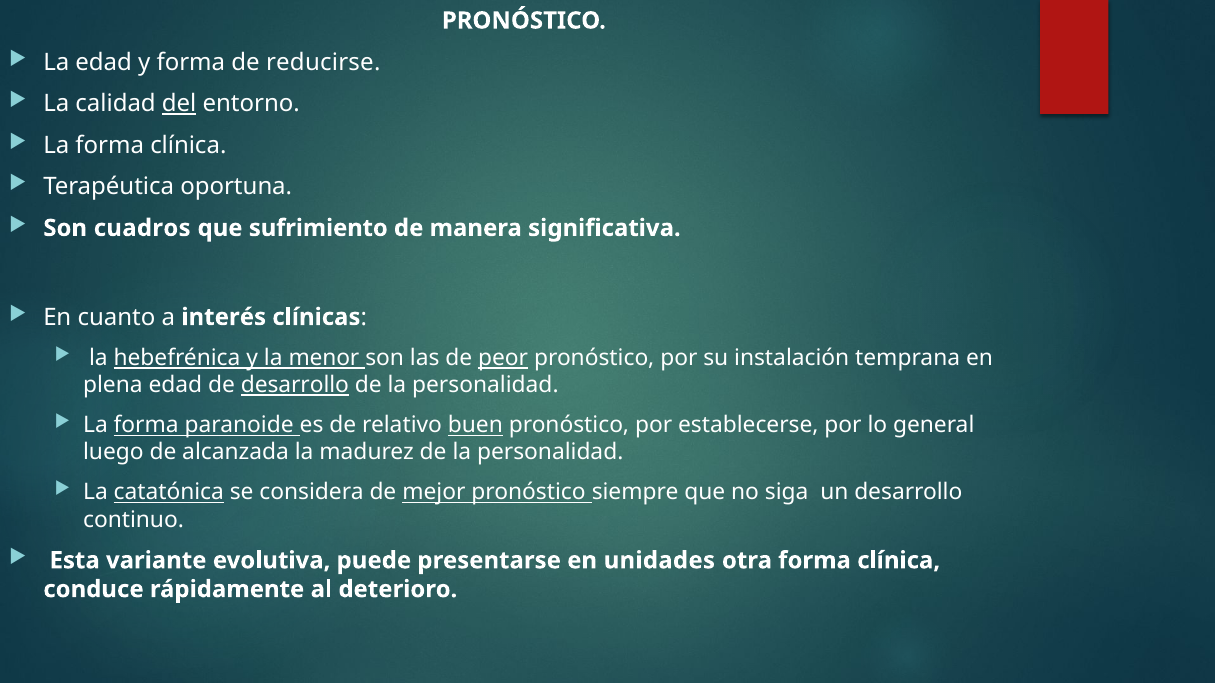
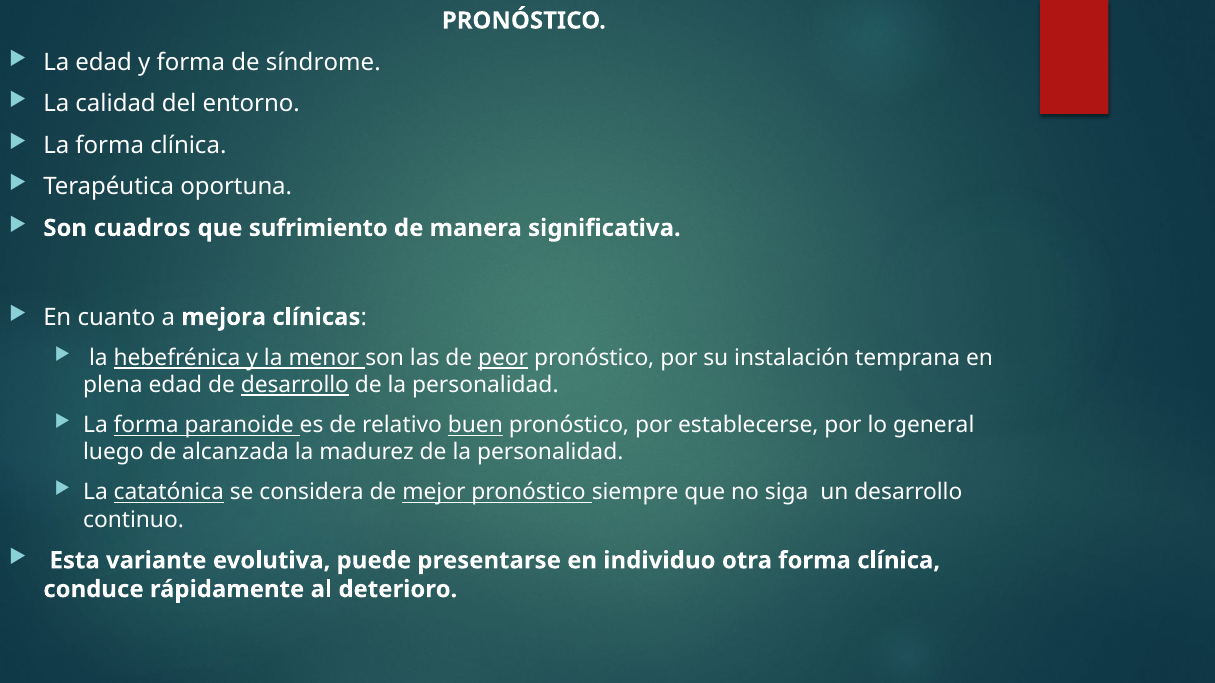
reducirse: reducirse -> síndrome
del underline: present -> none
interés: interés -> mejora
unidades: unidades -> individuo
